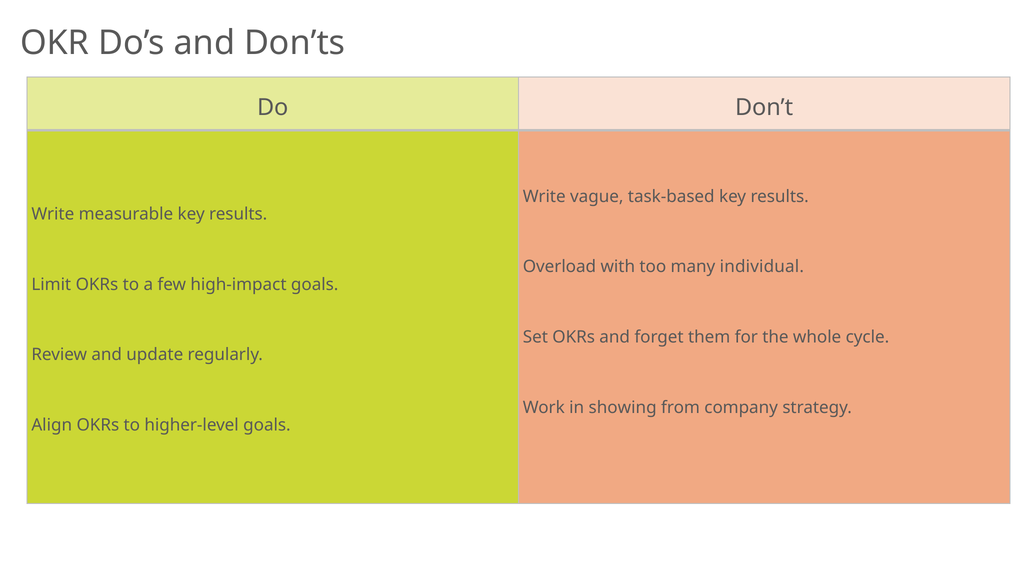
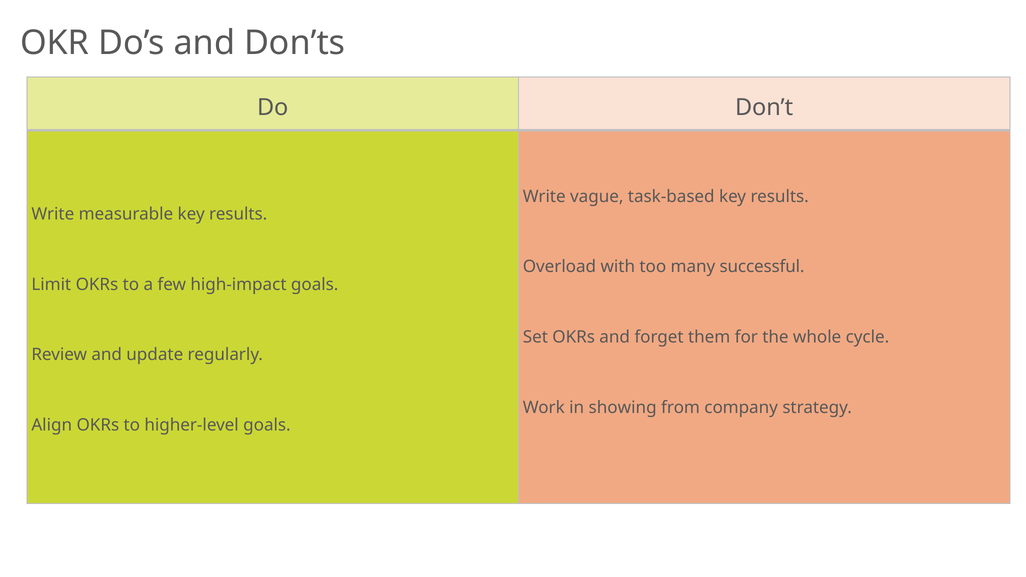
individual: individual -> successful
